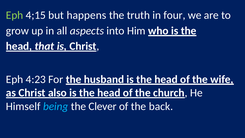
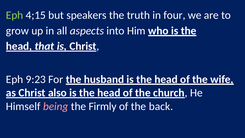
happens: happens -> speakers
4:23: 4:23 -> 9:23
being colour: light blue -> pink
Clever: Clever -> Firmly
